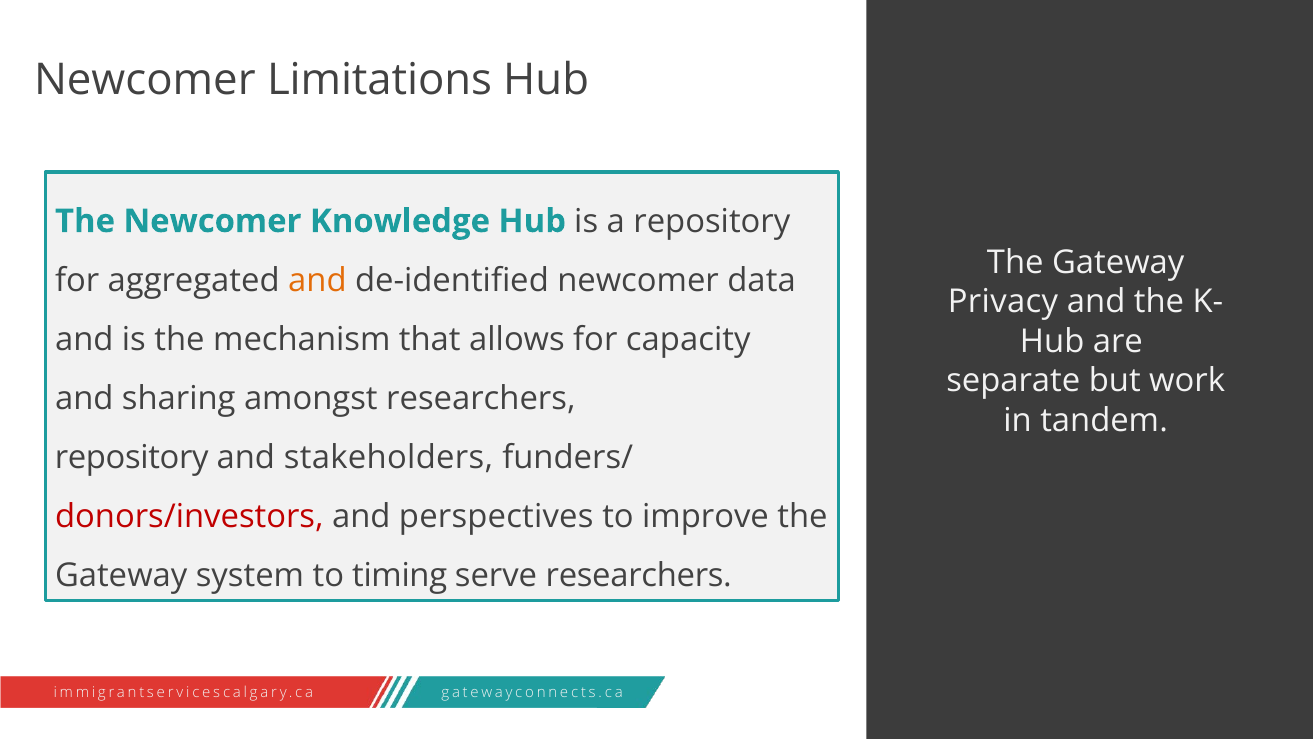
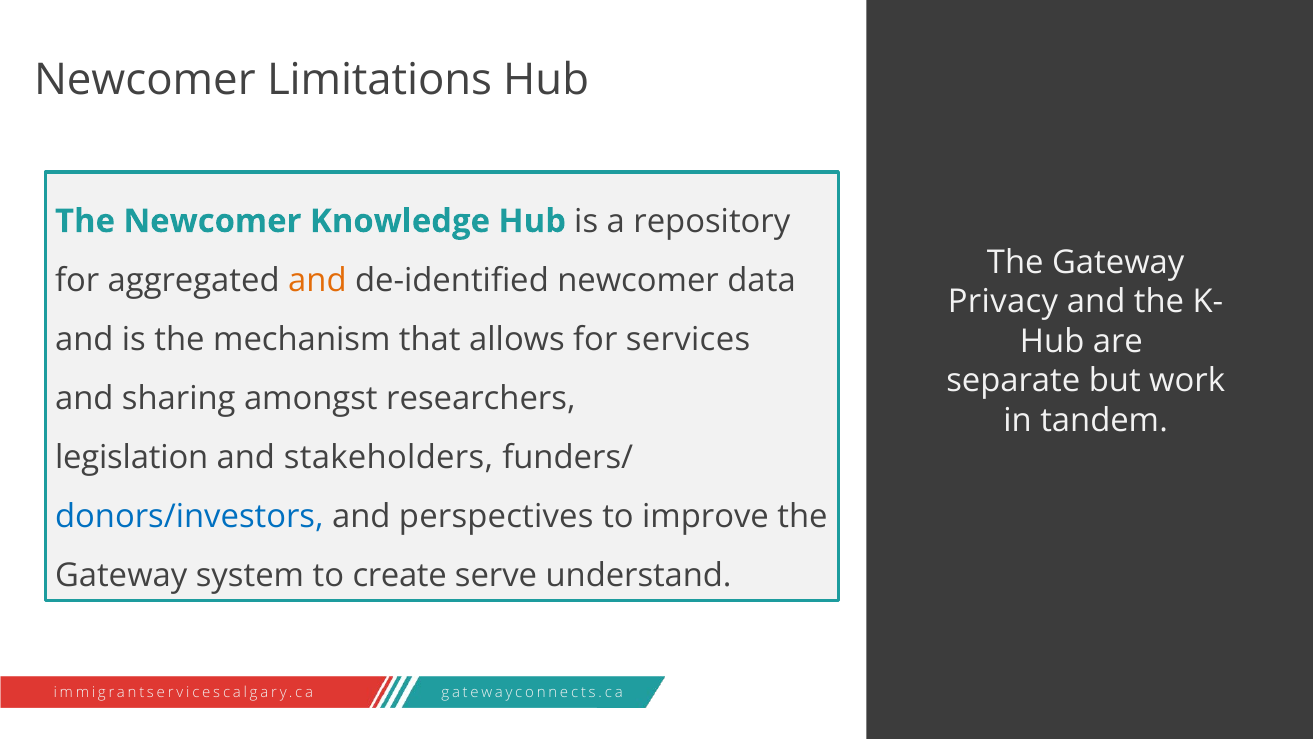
capacity: capacity -> services
repository at (132, 457): repository -> legislation
donors/investors colour: red -> blue
timing: timing -> create
serve researchers: researchers -> understand
